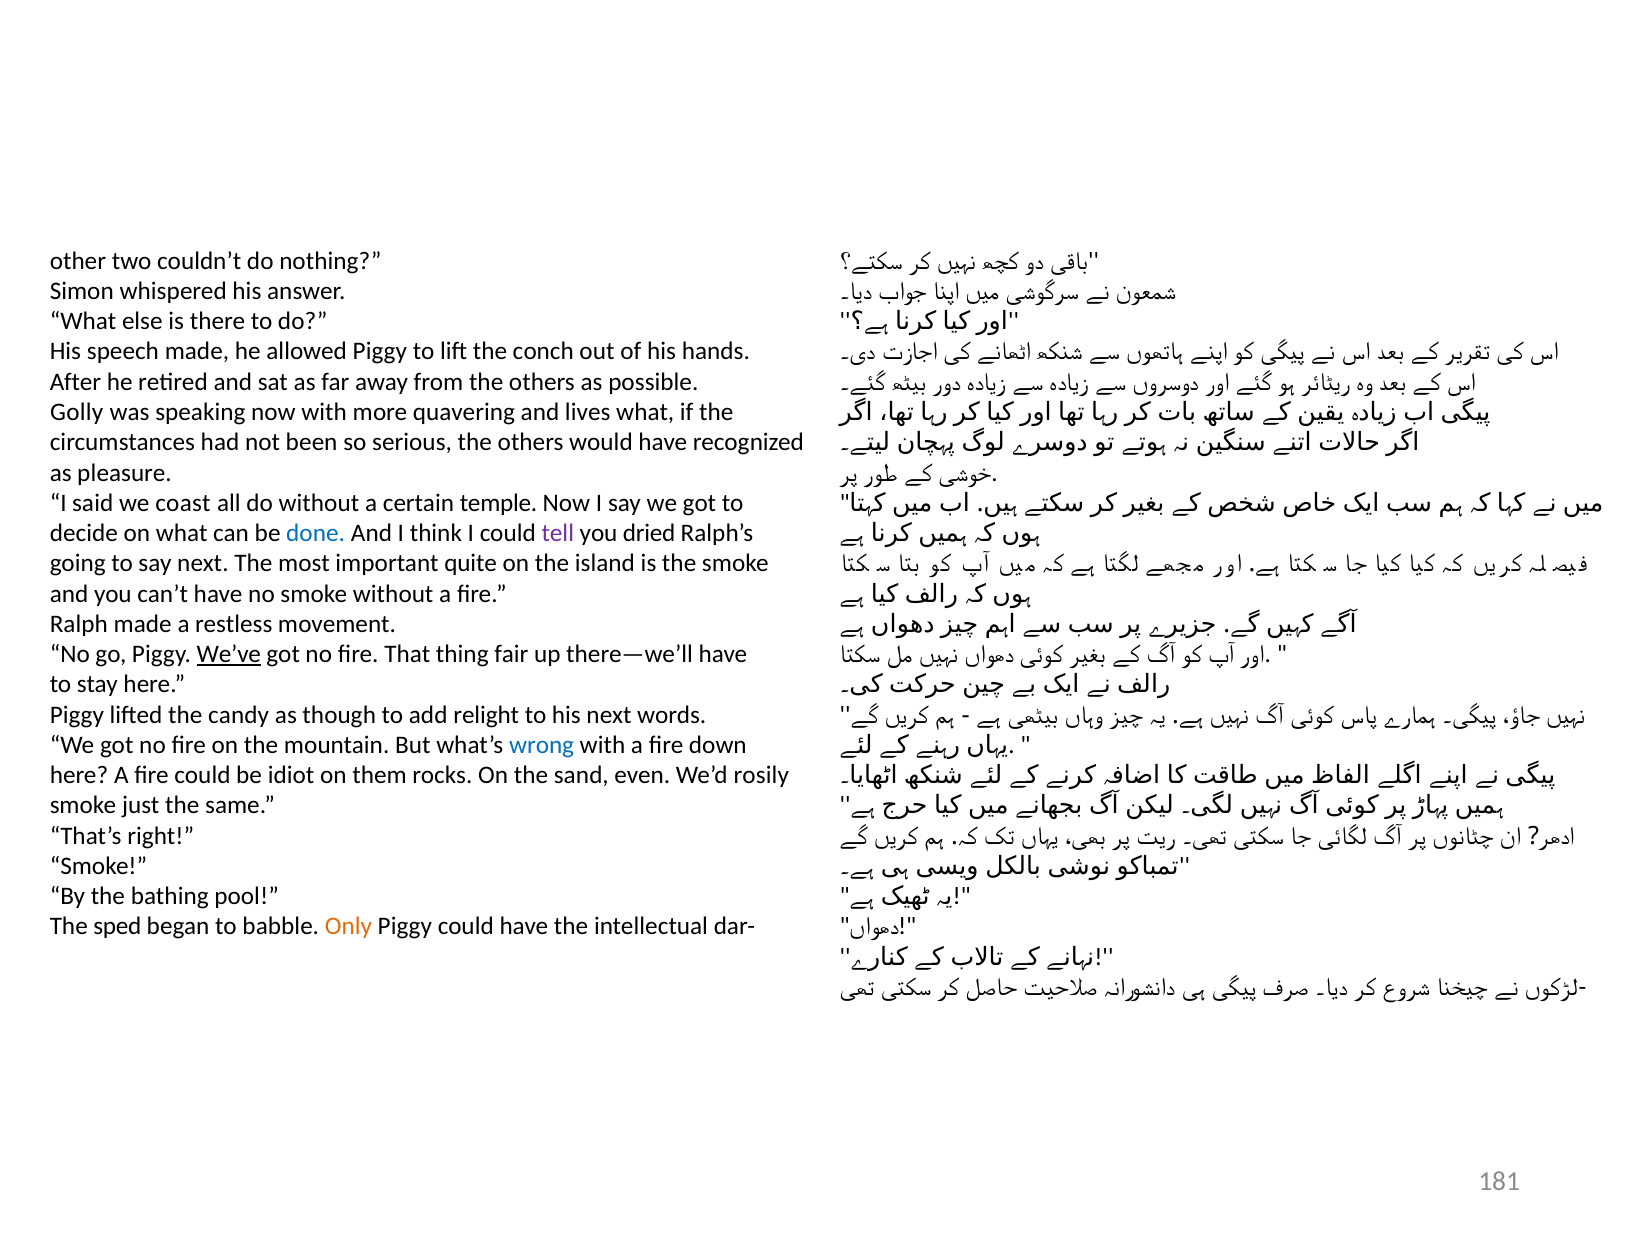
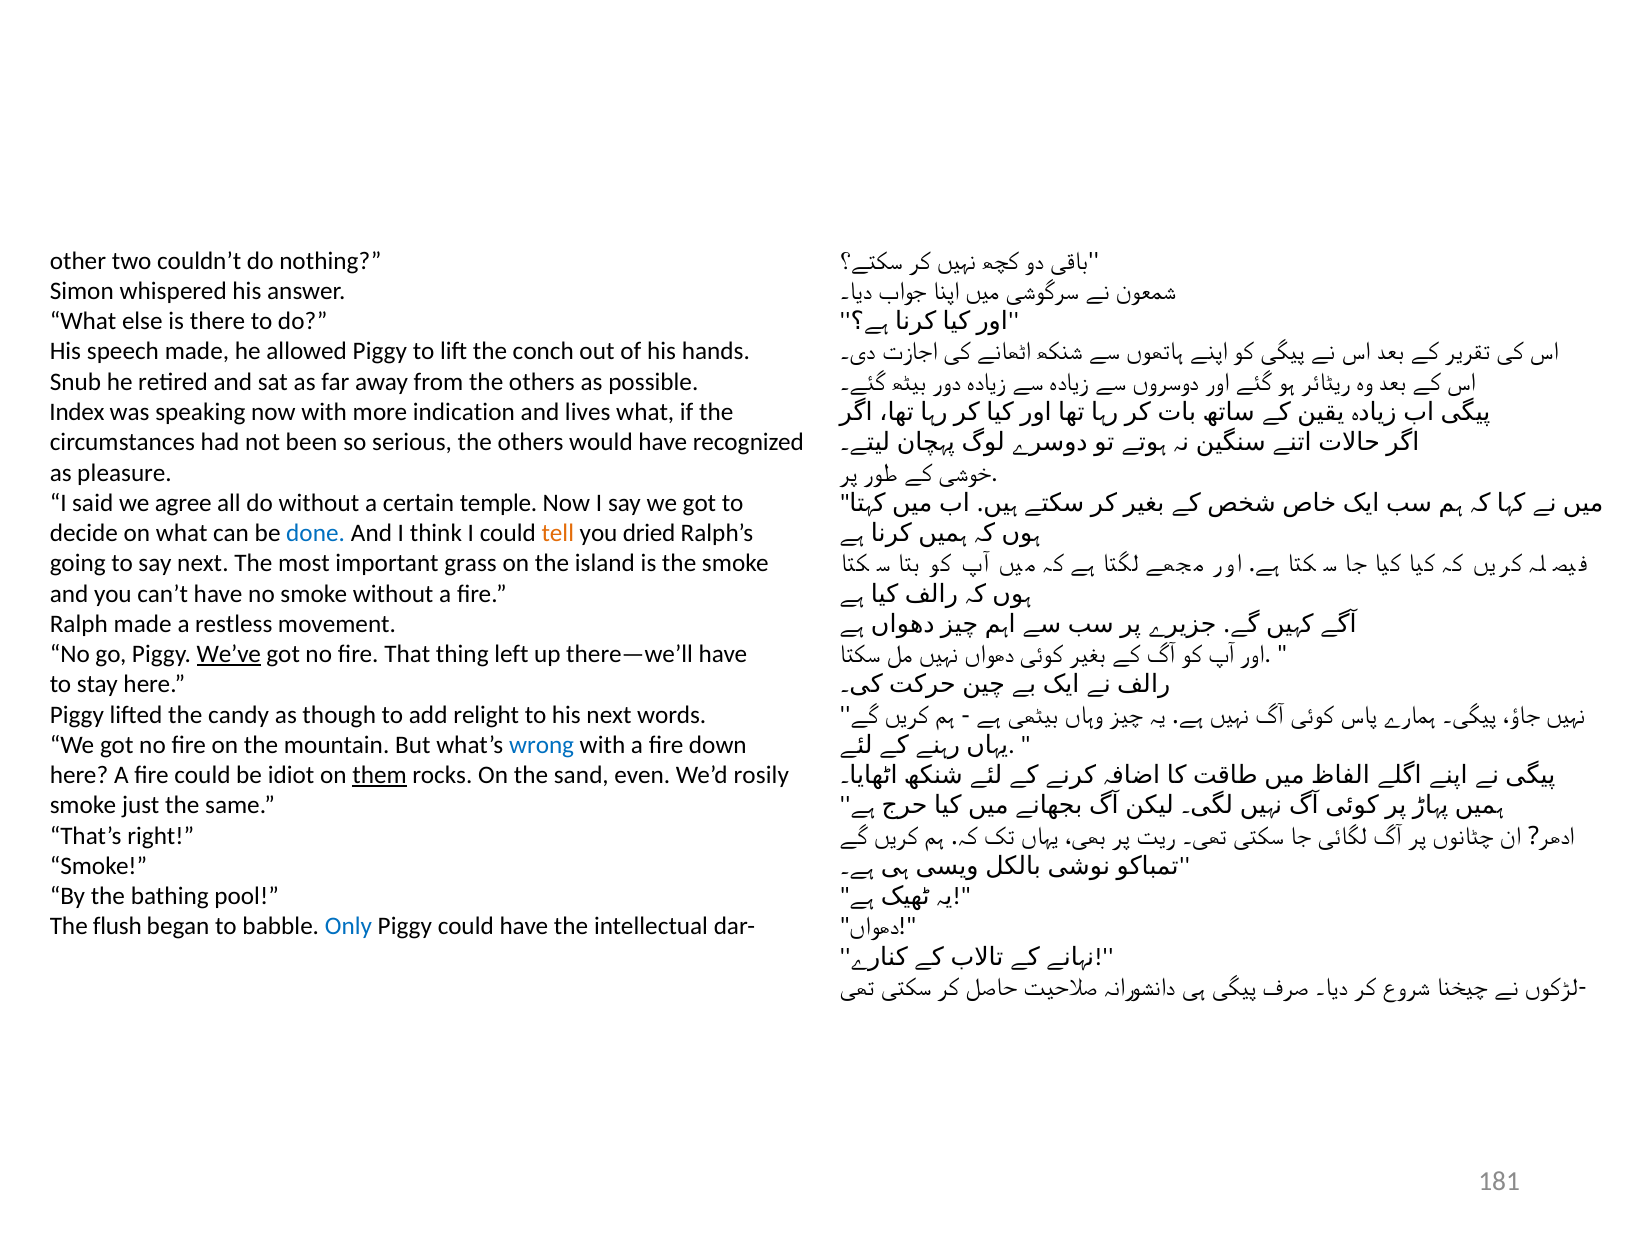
After: After -> Snub
Golly: Golly -> Index
quavering: quavering -> indication
coast: coast -> agree
tell colour: purple -> orange
quite: quite -> grass
fair: fair -> left
them underline: none -> present
sped: sped -> flush
Only colour: orange -> blue
